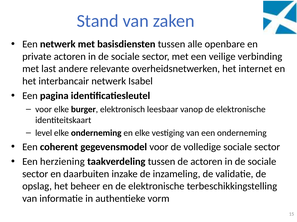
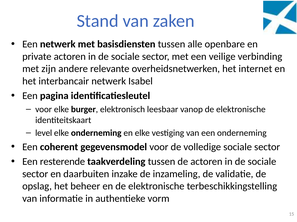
last: last -> zijn
herziening: herziening -> resterende
